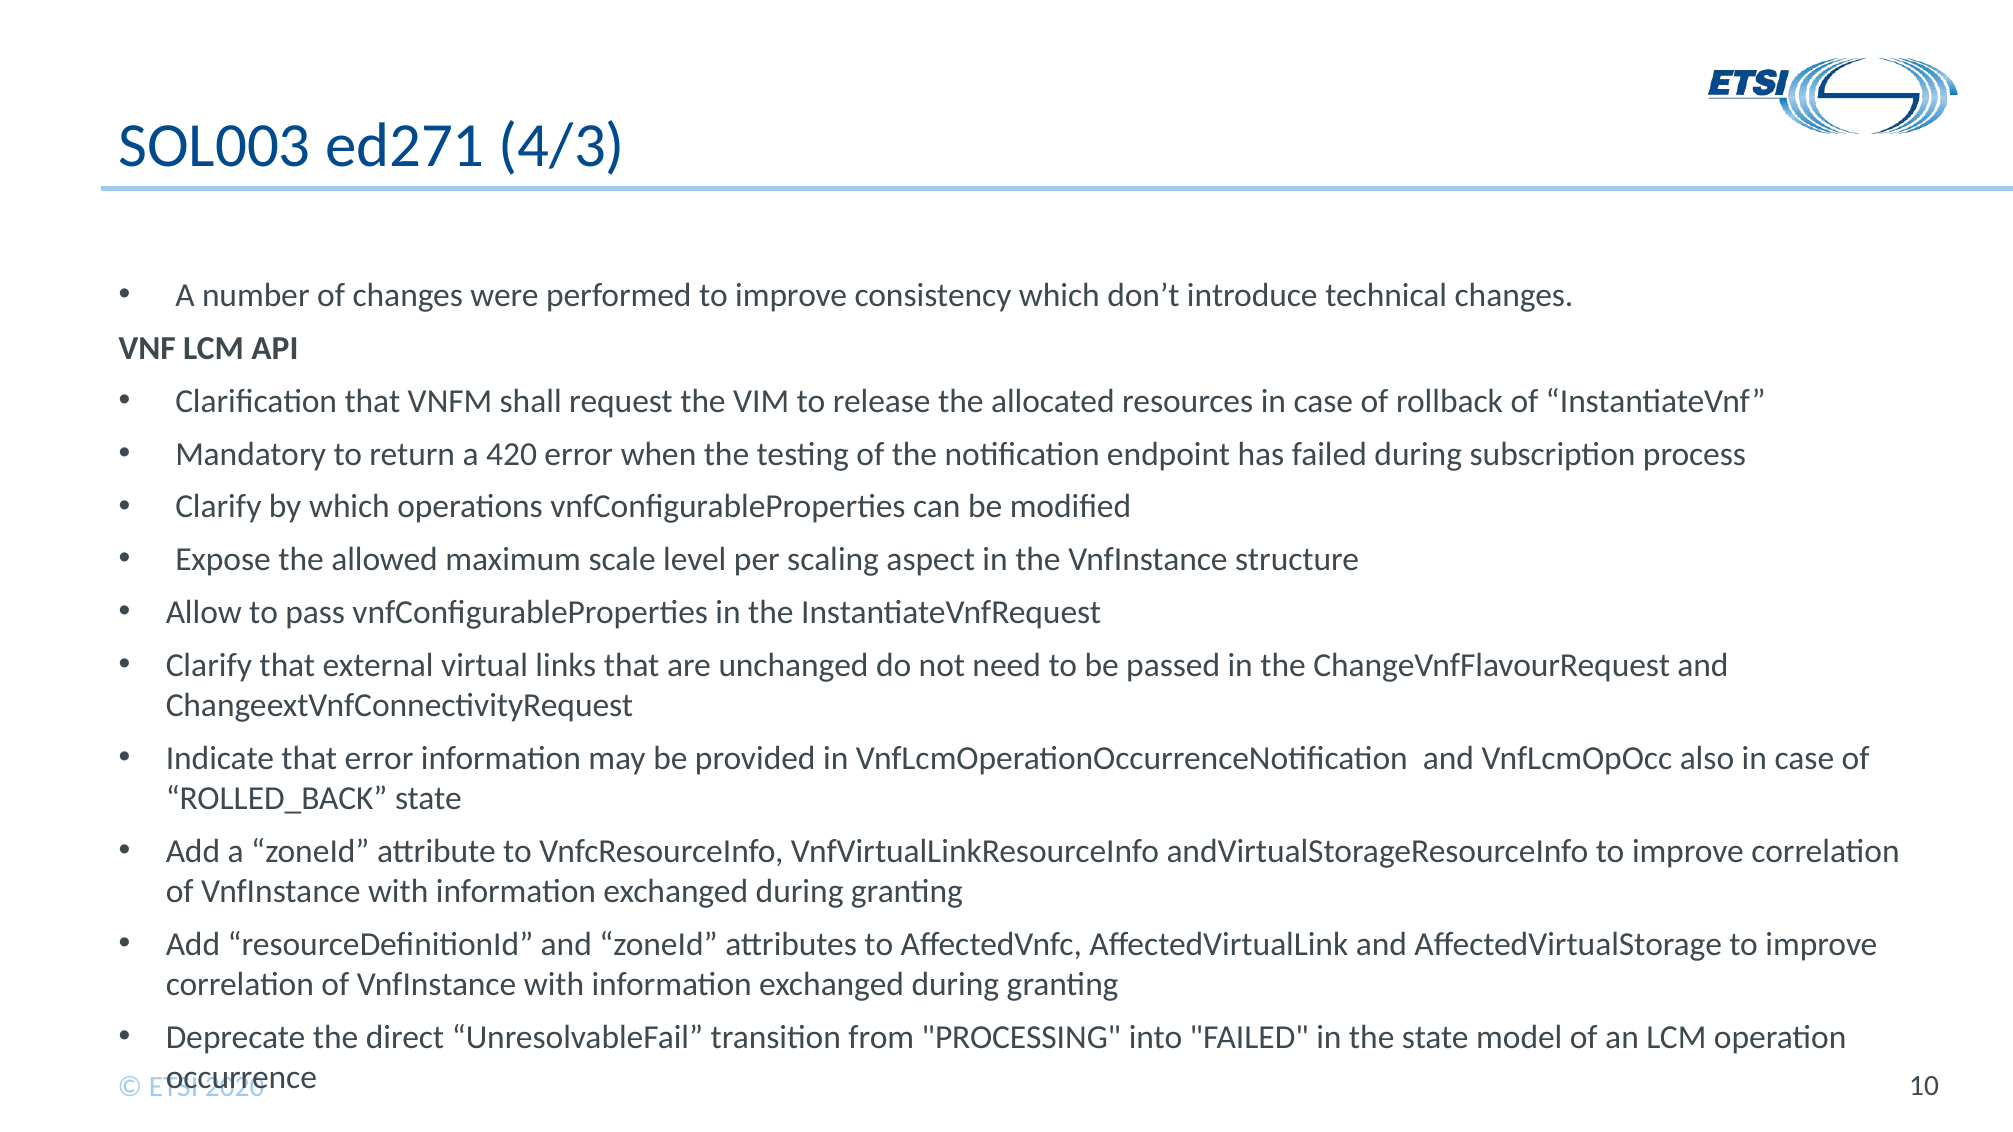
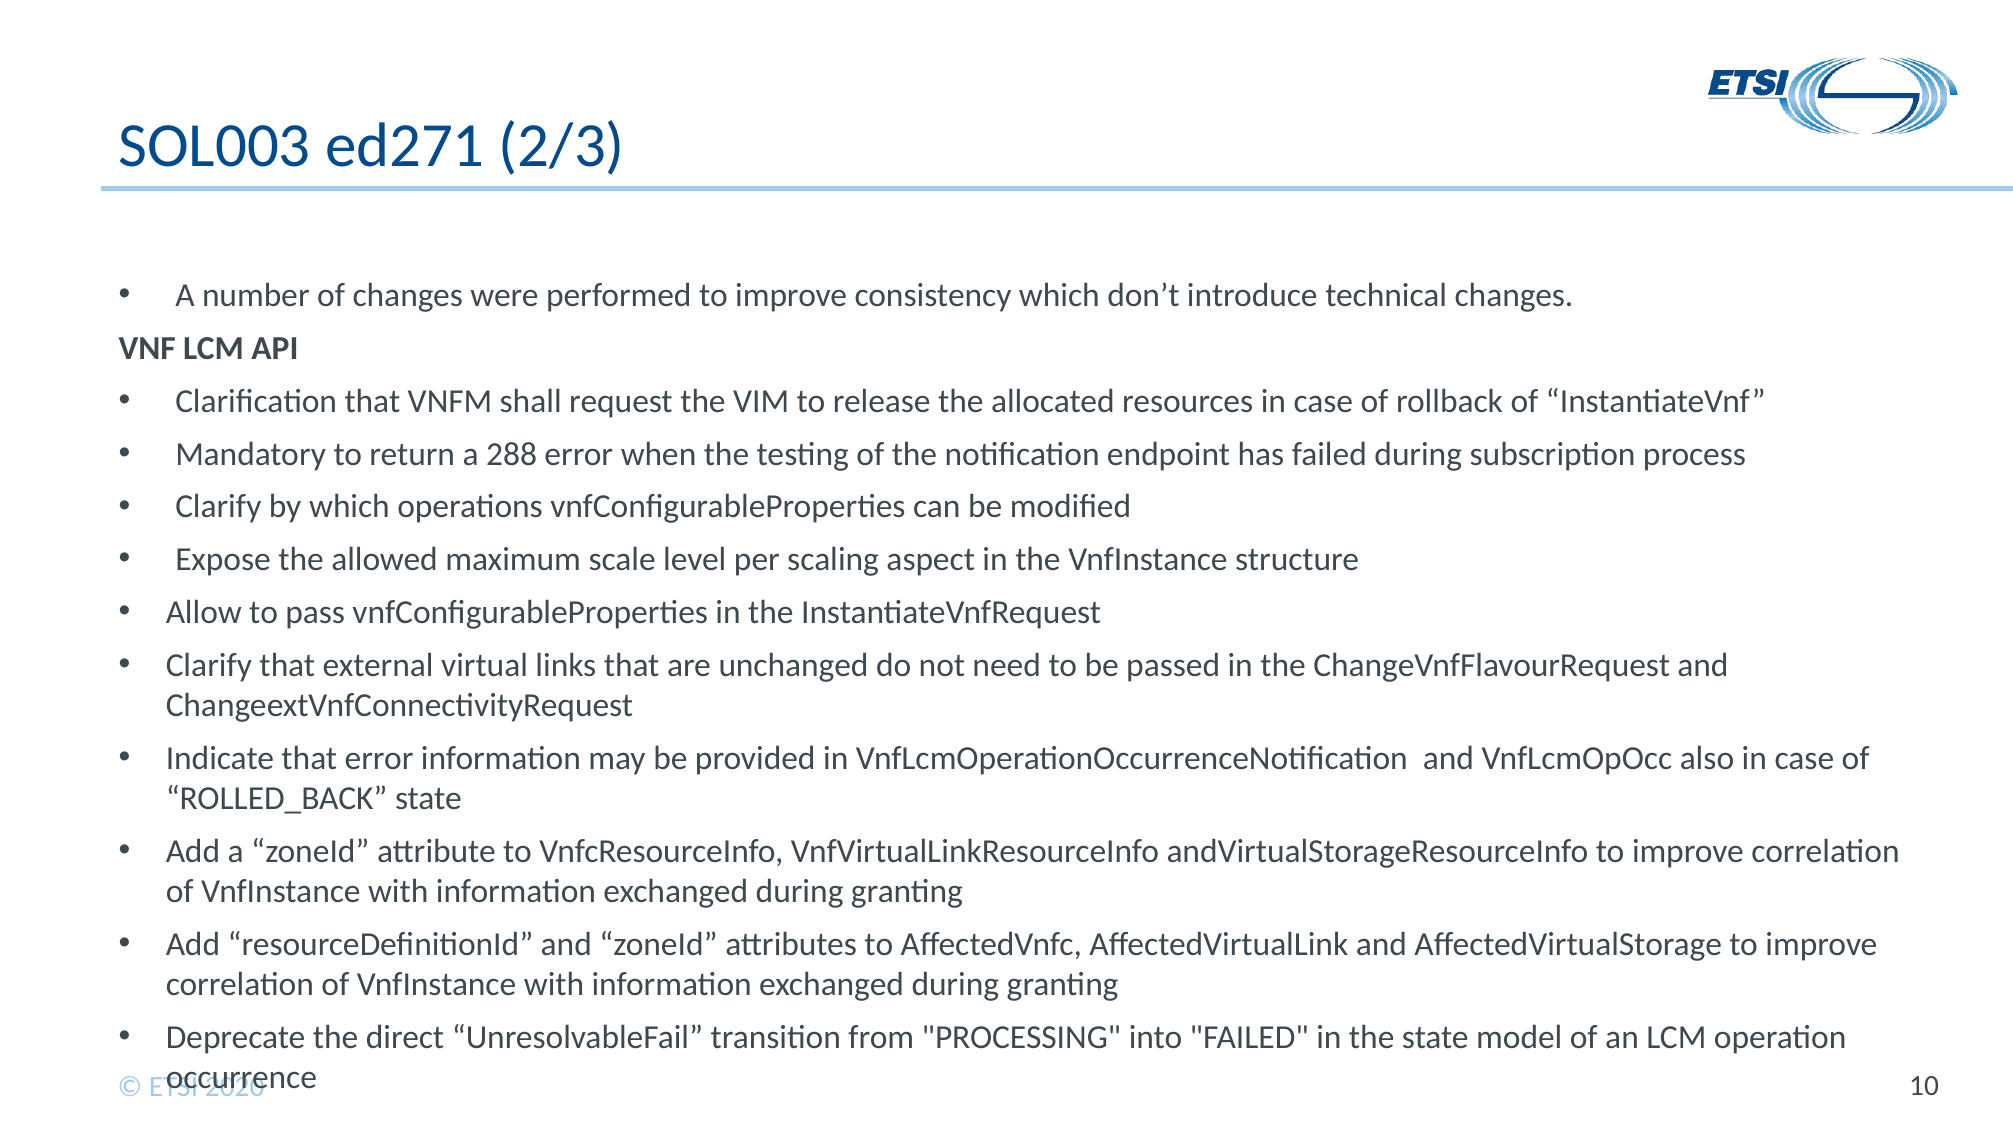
4/3: 4/3 -> 2/3
420: 420 -> 288
